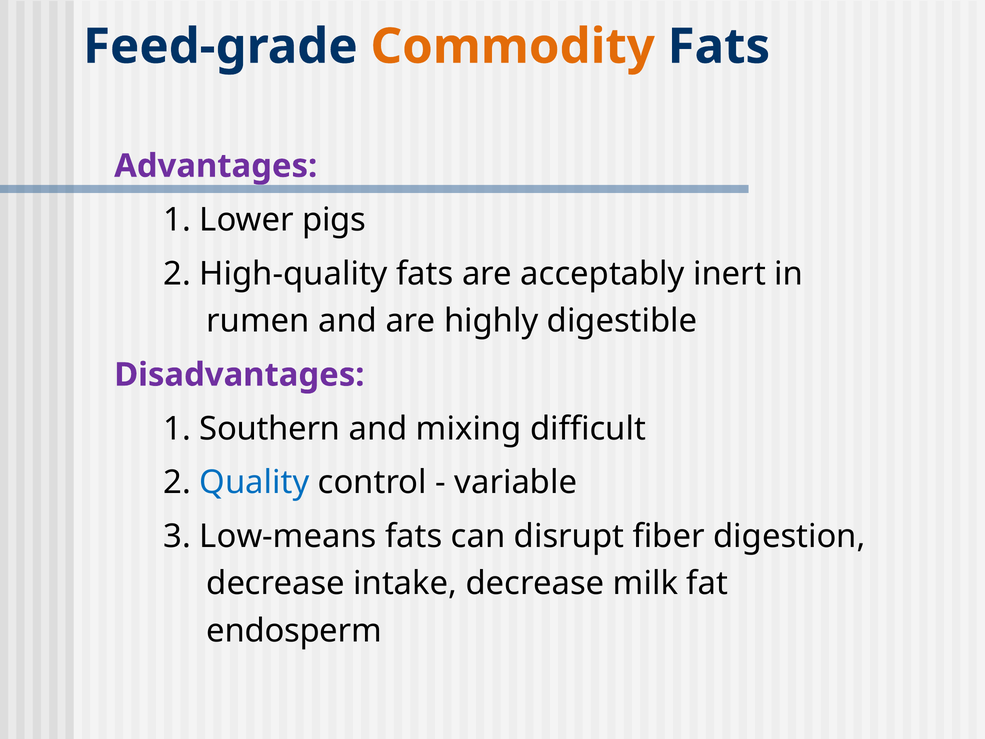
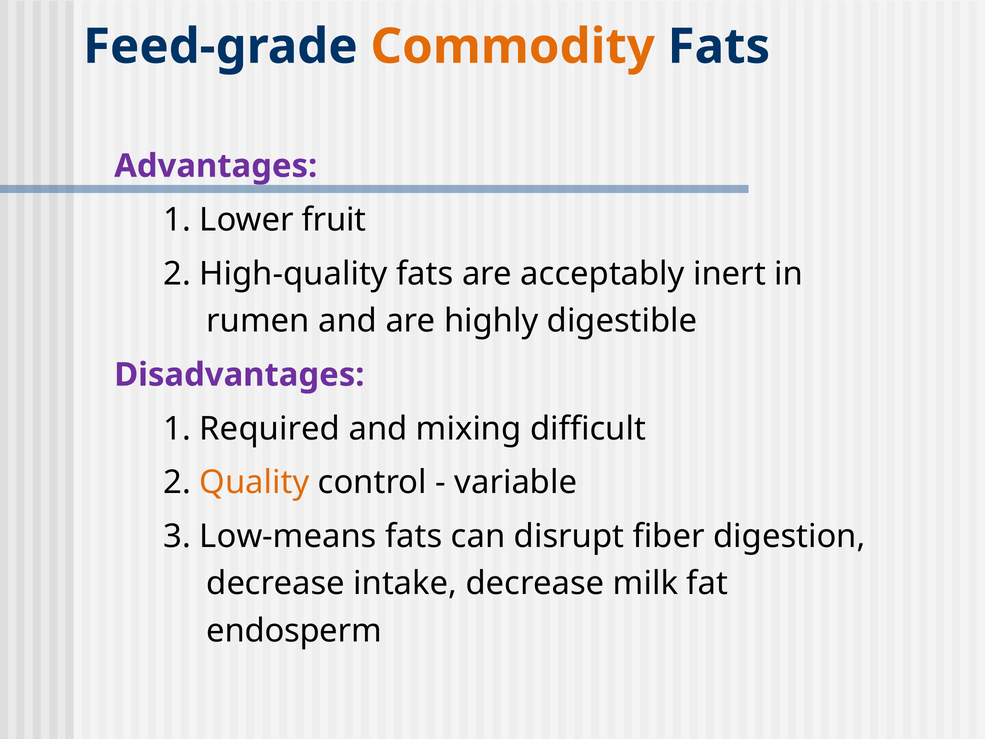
pigs: pigs -> fruit
Southern: Southern -> Required
Quality colour: blue -> orange
